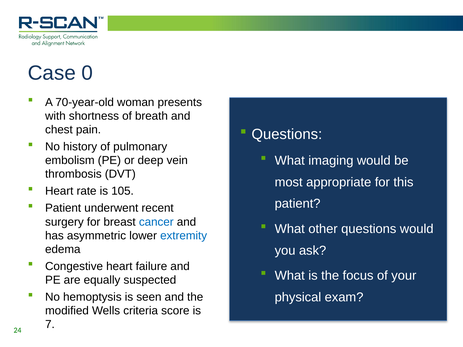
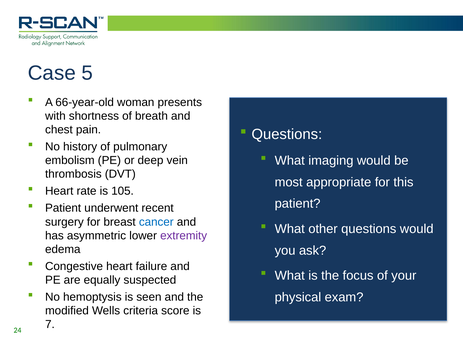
0: 0 -> 5
70-year-old: 70-year-old -> 66-year-old
extremity colour: blue -> purple
